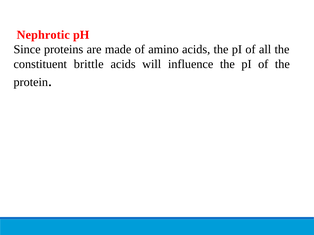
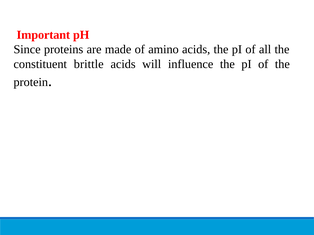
Nephrotic: Nephrotic -> Important
